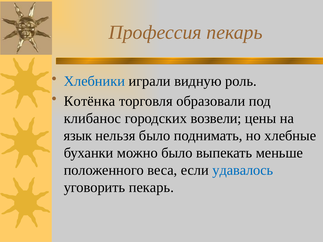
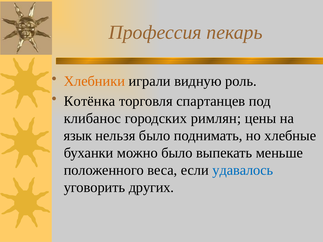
Хлебники colour: blue -> orange
образовали: образовали -> спартанцев
возвели: возвели -> римлян
уговорить пекарь: пекарь -> других
